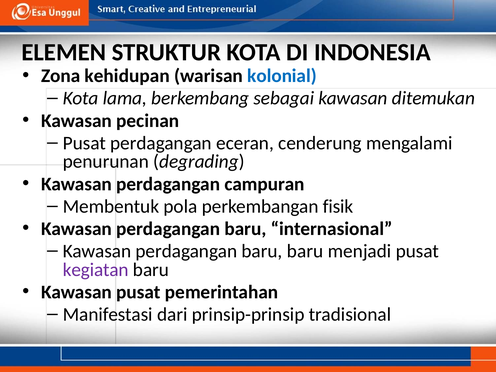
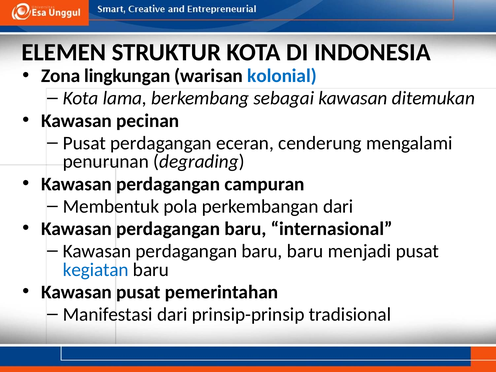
kehidupan: kehidupan -> lingkungan
perkembangan fisik: fisik -> dari
kegiatan colour: purple -> blue
